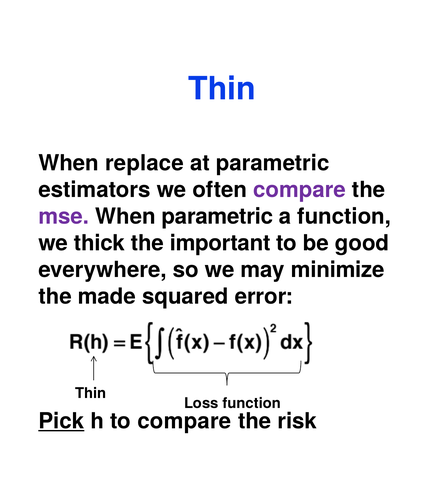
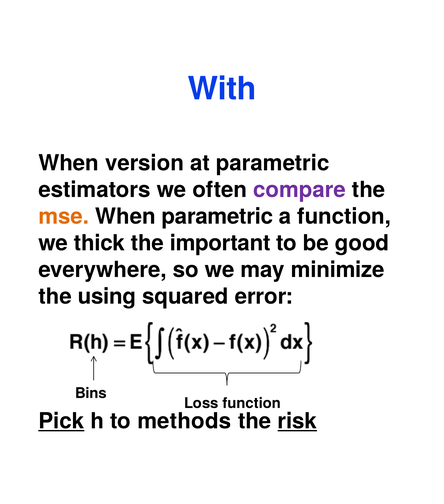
Thin at (222, 89): Thin -> With
replace: replace -> version
mse colour: purple -> orange
made: made -> using
Thin at (91, 393): Thin -> Bins
to compare: compare -> methods
risk underline: none -> present
